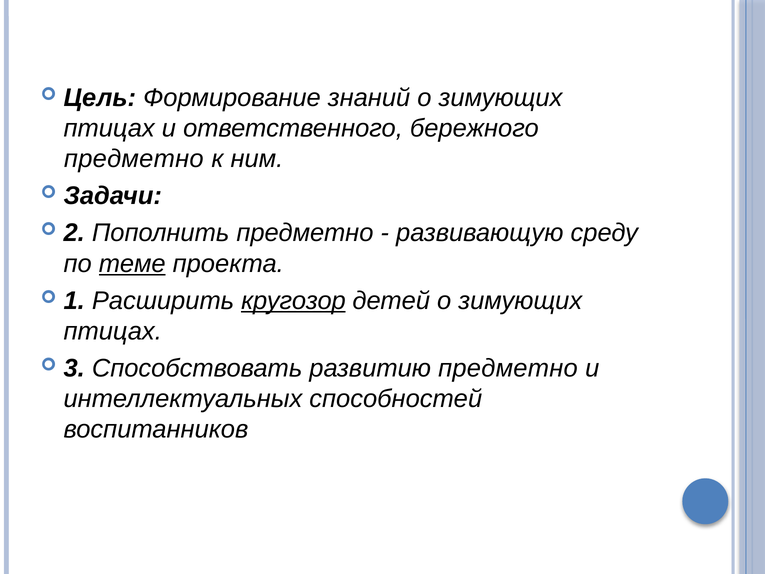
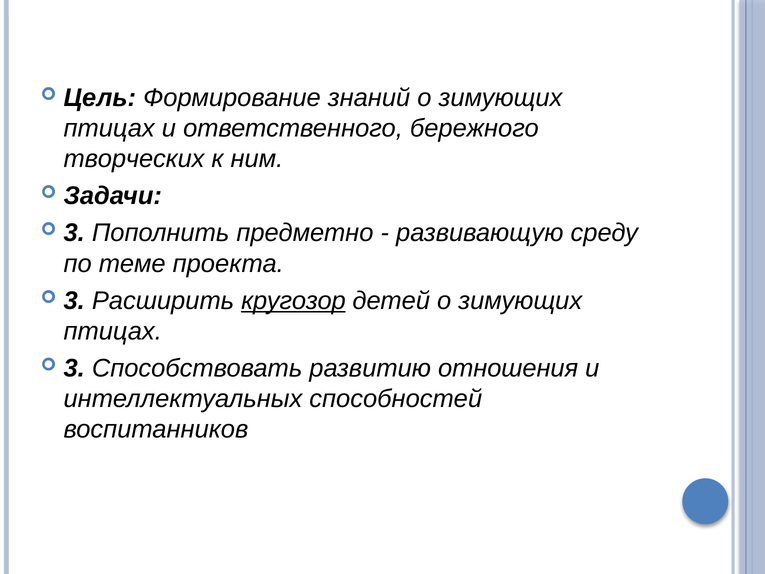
предметно at (134, 159): предметно -> творческих
2 at (74, 233): 2 -> 3
теме underline: present -> none
1 at (74, 300): 1 -> 3
развитию предметно: предметно -> отношения
